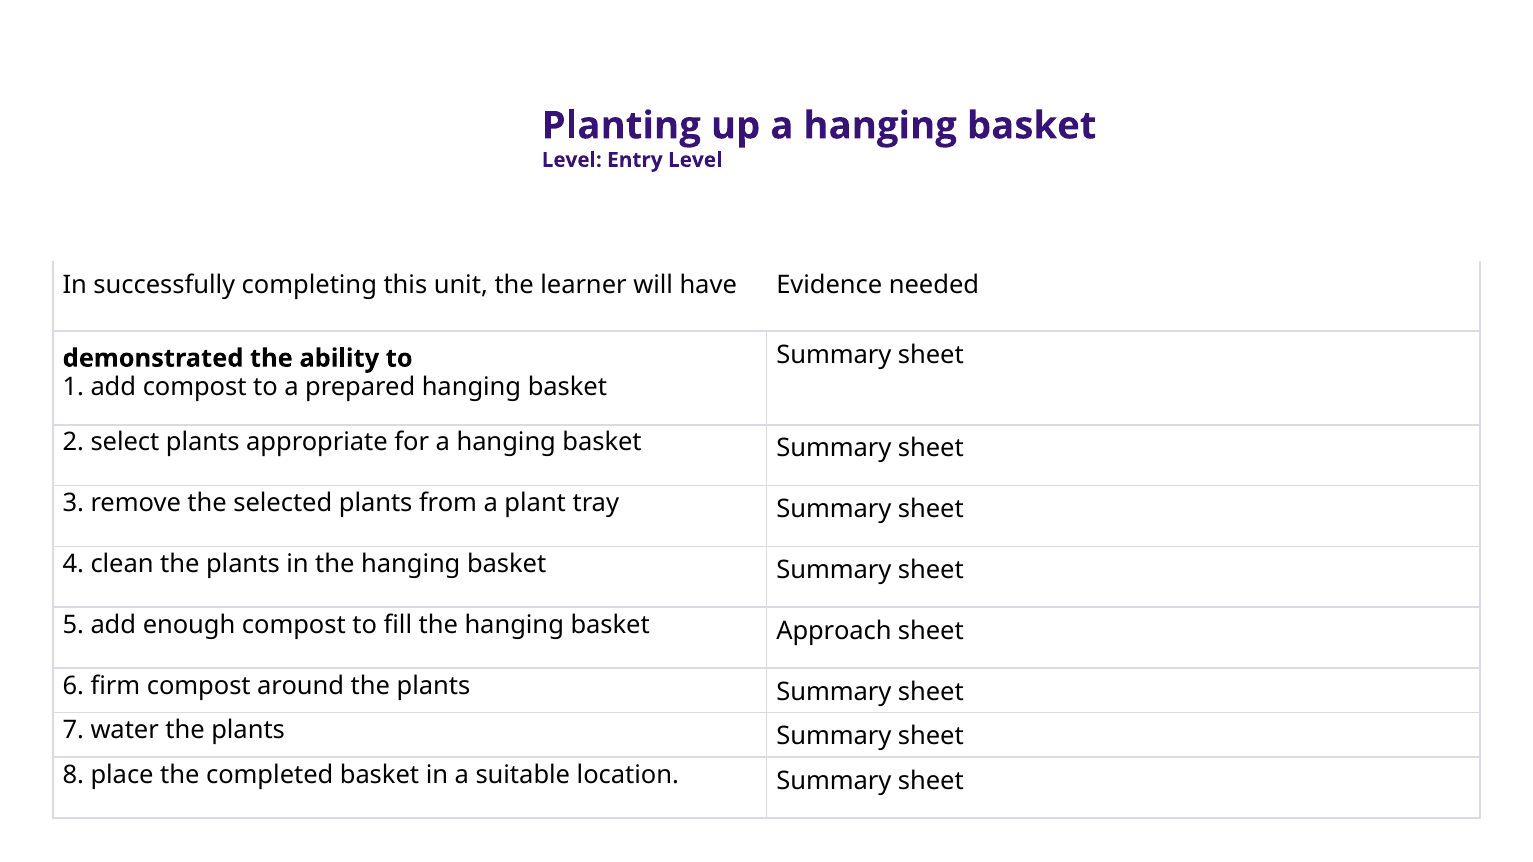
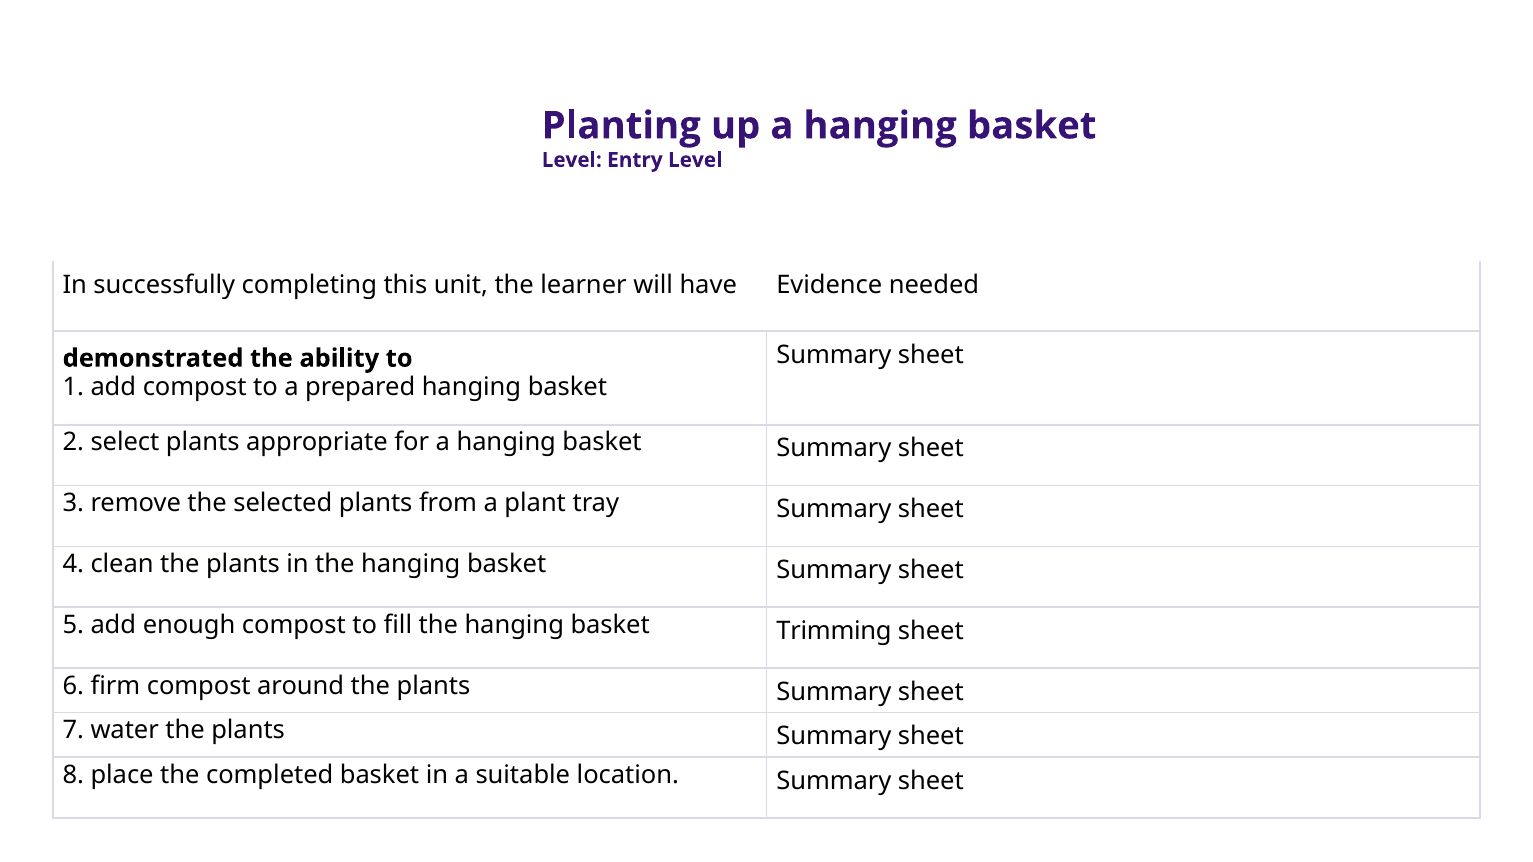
Approach: Approach -> Trimming
